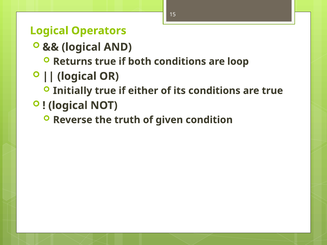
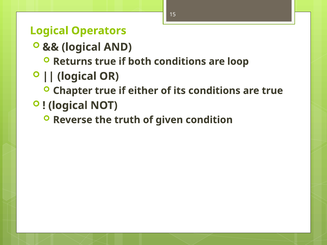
Initially: Initially -> Chapter
